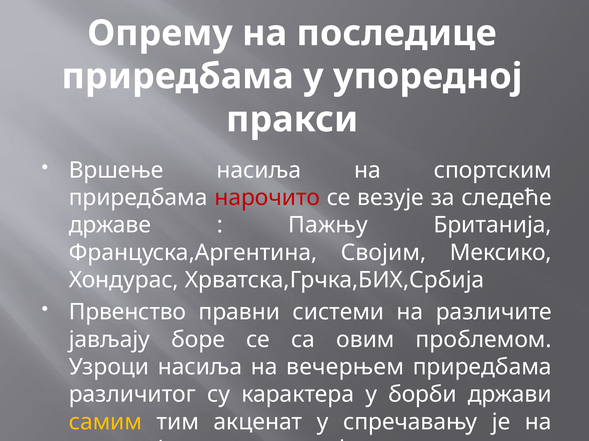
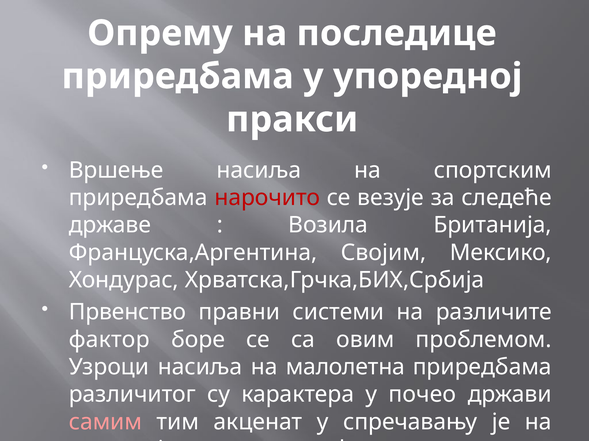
Пажњу: Пажњу -> Возила
јављају: јављају -> фактор
вечерњем: вечерњем -> малолетна
борби: борби -> почео
самим colour: yellow -> pink
